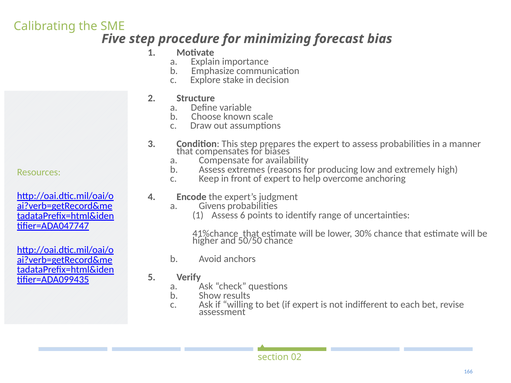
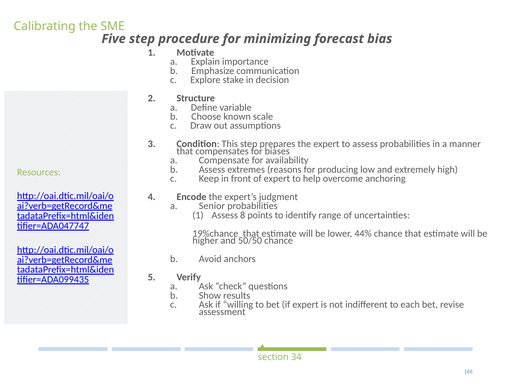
Givens: Givens -> Senior
6: 6 -> 8
41%chance: 41%chance -> 19%chance
30%: 30% -> 44%
02: 02 -> 34
